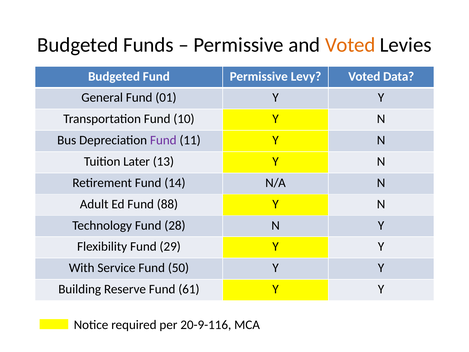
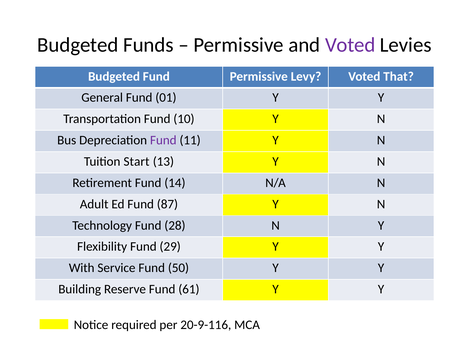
Voted at (350, 45) colour: orange -> purple
Data: Data -> That
Later: Later -> Start
88: 88 -> 87
